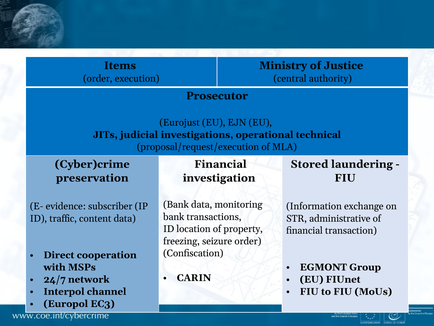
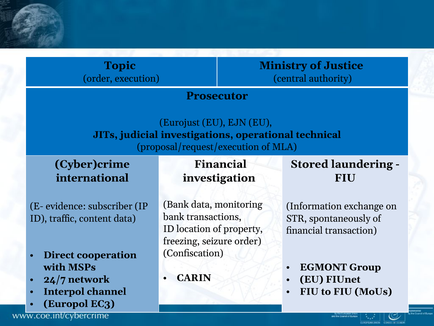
Items: Items -> Topic
preservation: preservation -> international
administrative: administrative -> spontaneously
